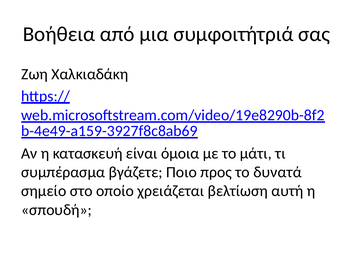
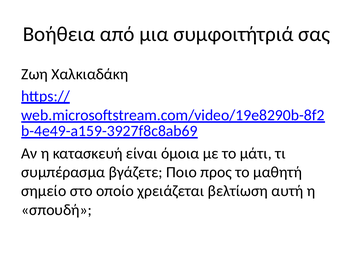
δυνατά: δυνατά -> μαθητή
